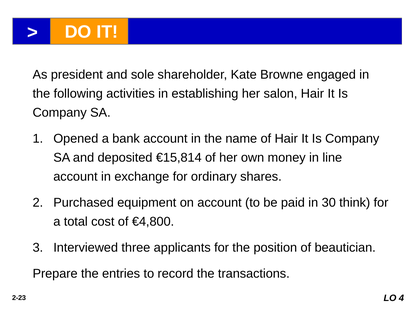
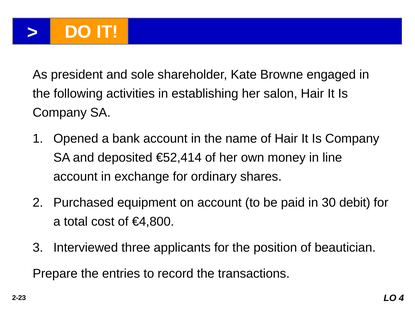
€15,814: €15,814 -> €52,414
think: think -> debit
